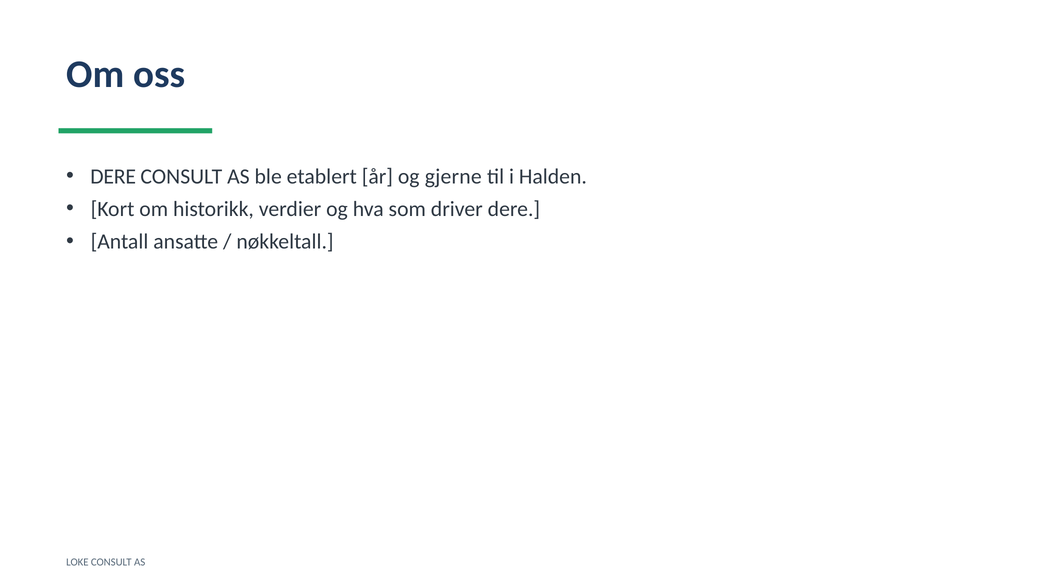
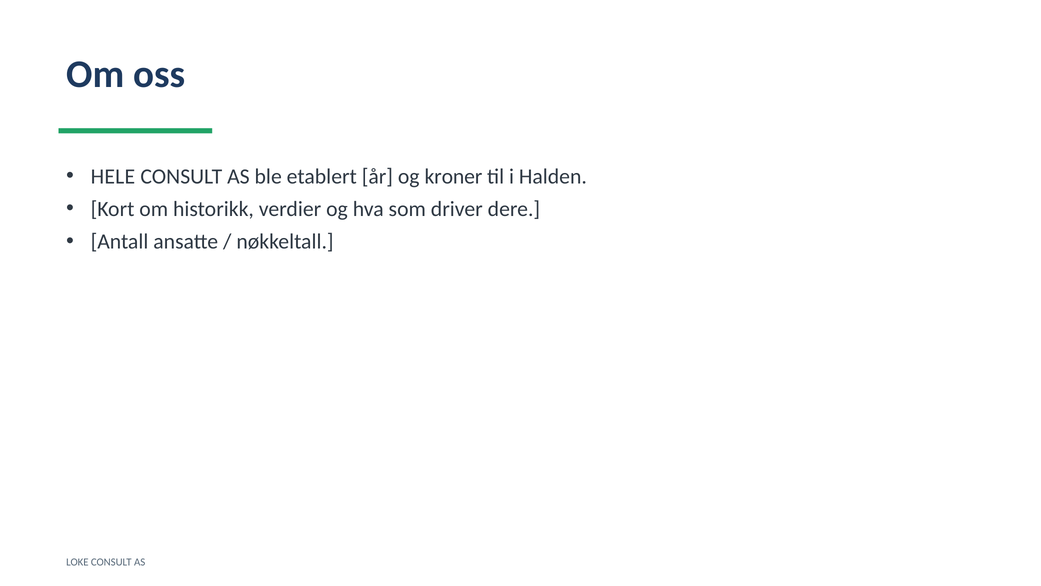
DERE at (113, 176): DERE -> HELE
gjerne: gjerne -> kroner
